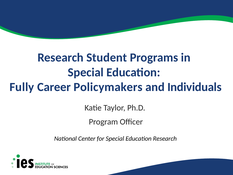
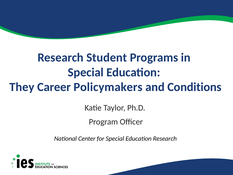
Fully: Fully -> They
Individuals: Individuals -> Conditions
